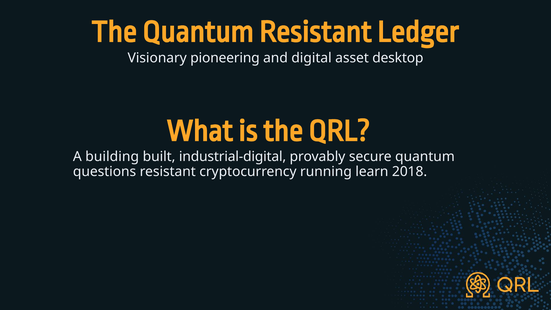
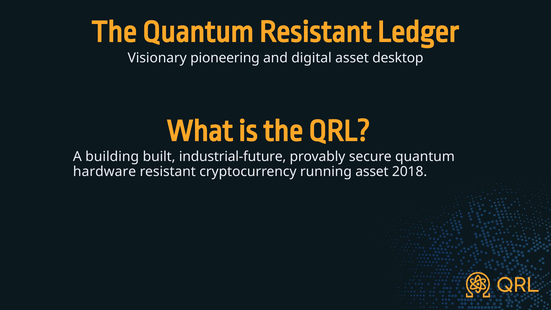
industrial-digital: industrial-digital -> industrial-future
questions: questions -> hardware
running learn: learn -> asset
